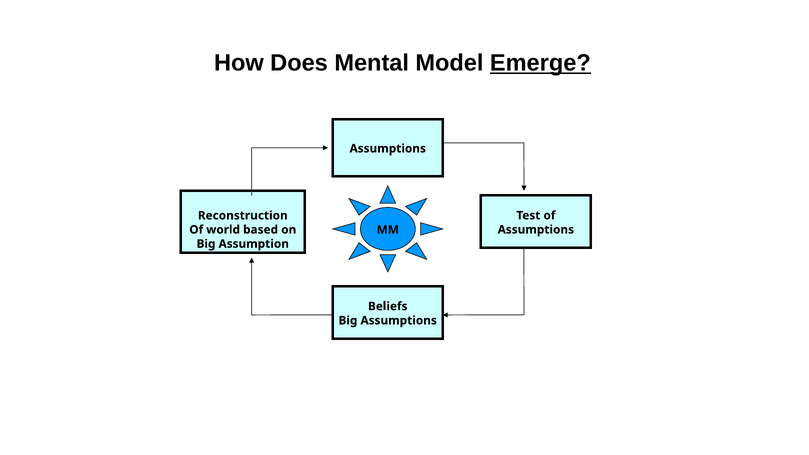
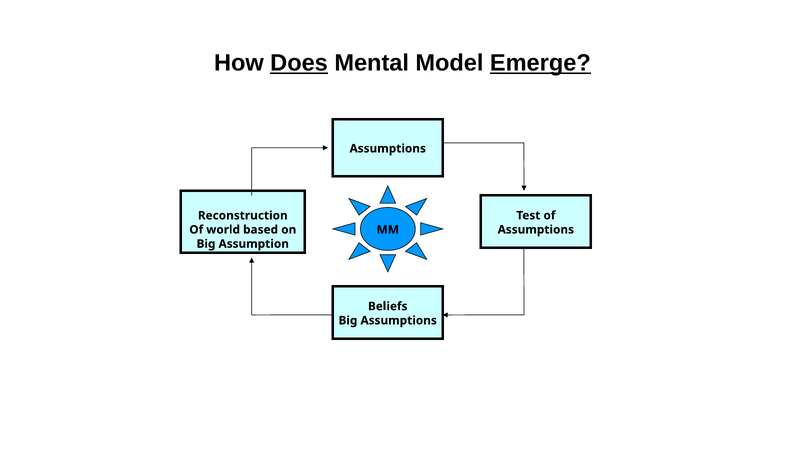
Does underline: none -> present
